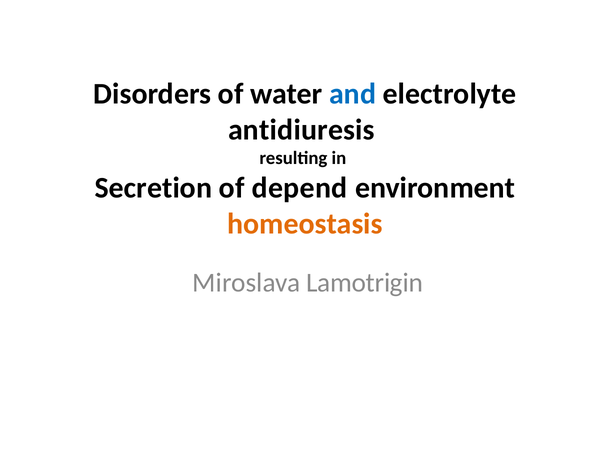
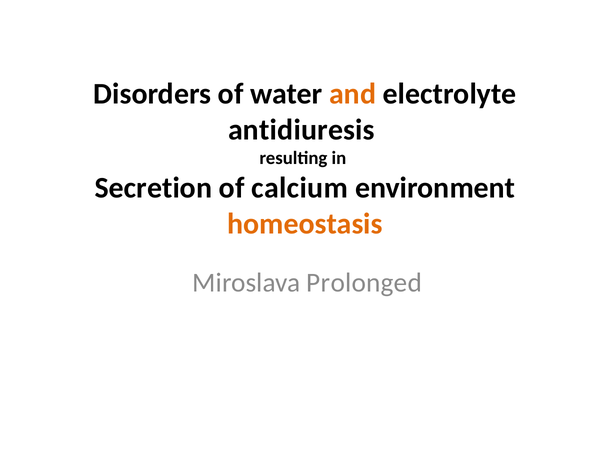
and colour: blue -> orange
depend: depend -> calcium
Lamotrigin: Lamotrigin -> Prolonged
